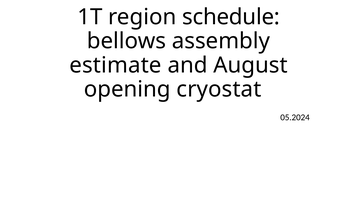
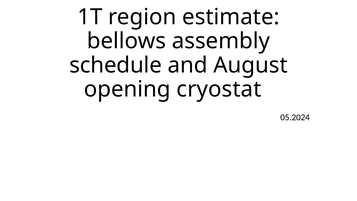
schedule: schedule -> estimate
estimate: estimate -> schedule
